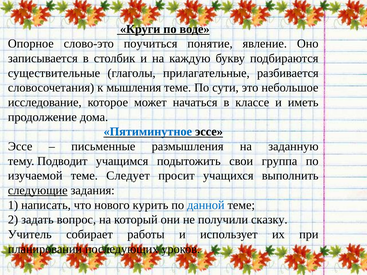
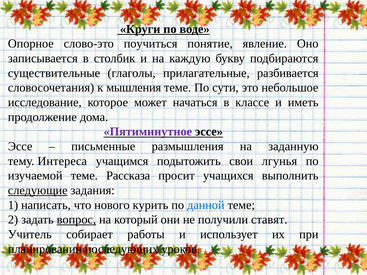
Пятиминутное colour: blue -> purple
Подводит: Подводит -> Интереса
группа: группа -> лгунья
Следует: Следует -> Рассказа
вопрос underline: none -> present
сказку: сказку -> ставят
